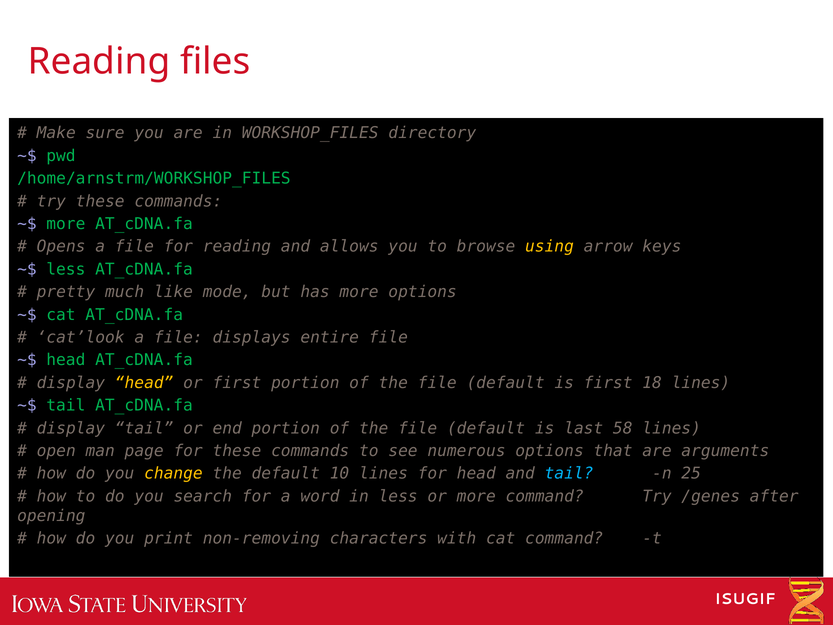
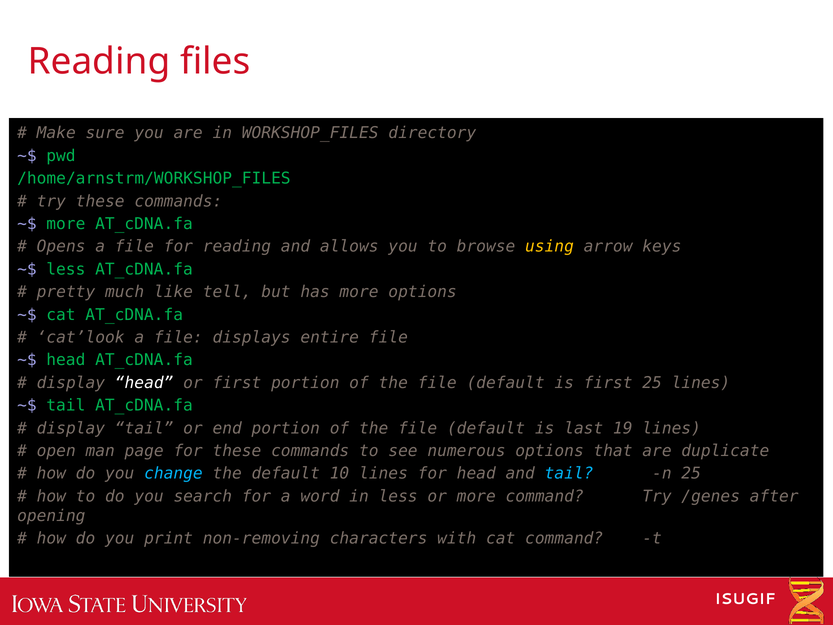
mode: mode -> tell
head at (144, 383) colour: yellow -> white
first 18: 18 -> 25
58: 58 -> 19
arguments: arguments -> duplicate
change colour: yellow -> light blue
